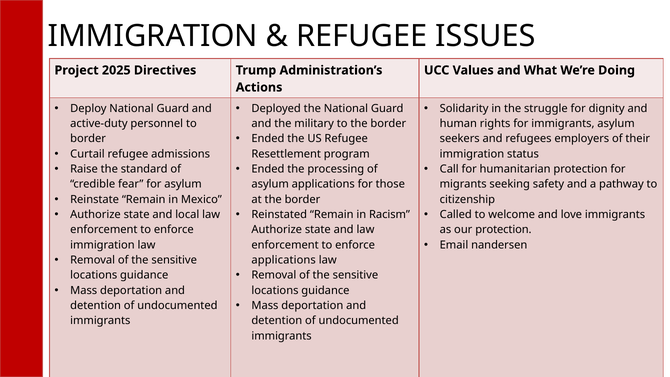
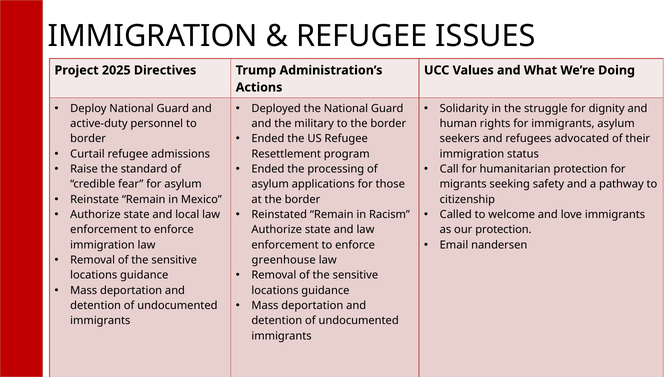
employers: employers -> advocated
applications at (284, 260): applications -> greenhouse
